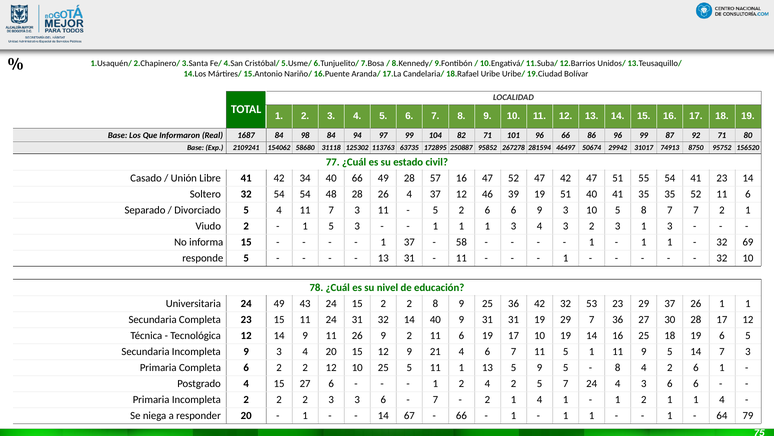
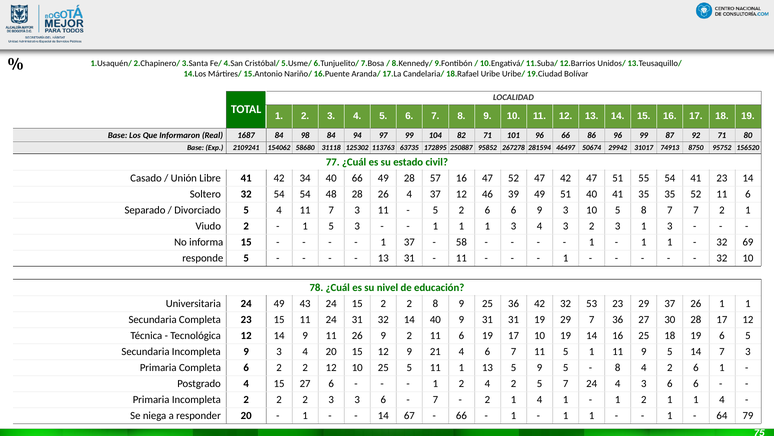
39 19: 19 -> 49
